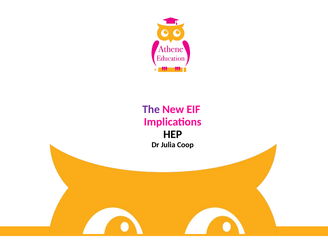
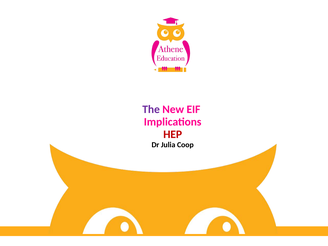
HEP colour: black -> red
